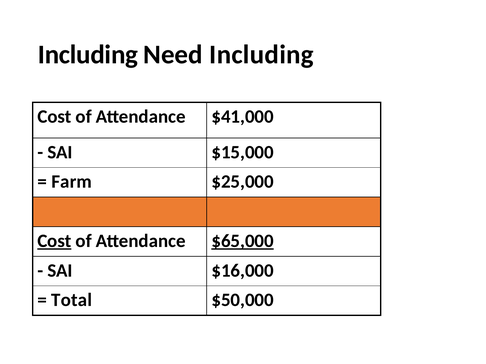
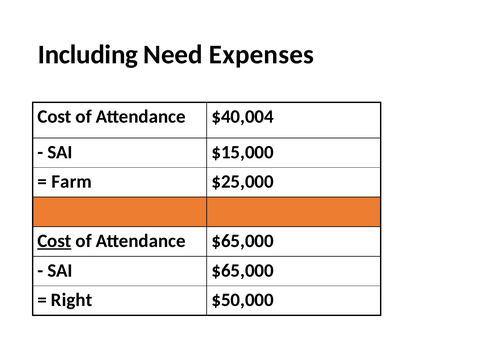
Need Including: Including -> Expenses
$41,000: $41,000 -> $40,004
$65,000 at (243, 241) underline: present -> none
SAI $16,000: $16,000 -> $65,000
Total: Total -> Right
